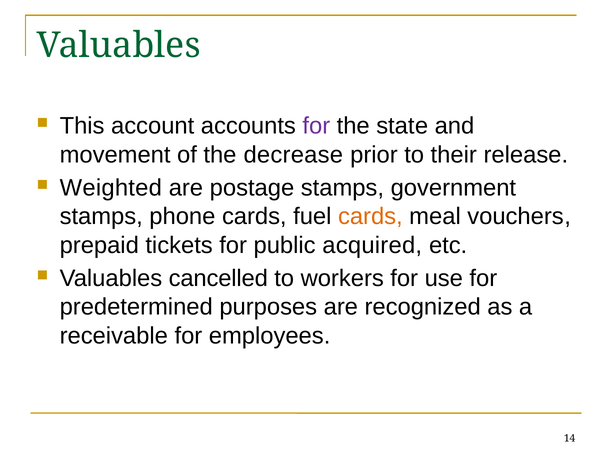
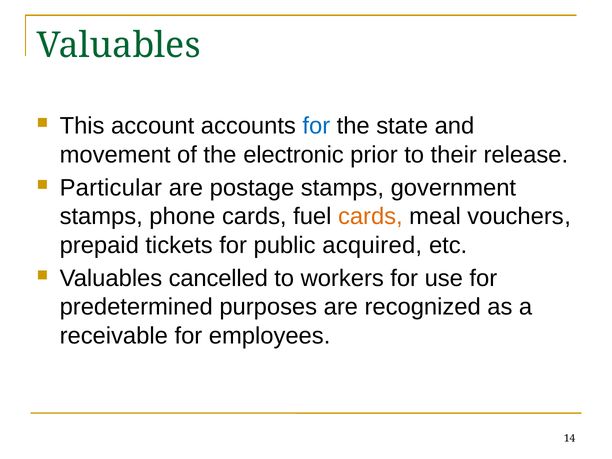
for at (316, 126) colour: purple -> blue
decrease: decrease -> electronic
Weighted: Weighted -> Particular
